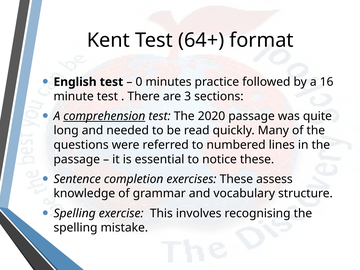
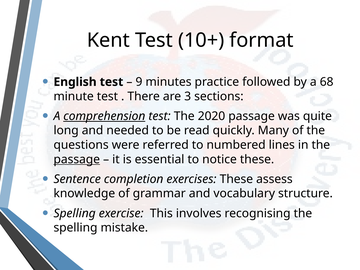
64+: 64+ -> 10+
0: 0 -> 9
16: 16 -> 68
passage at (77, 159) underline: none -> present
